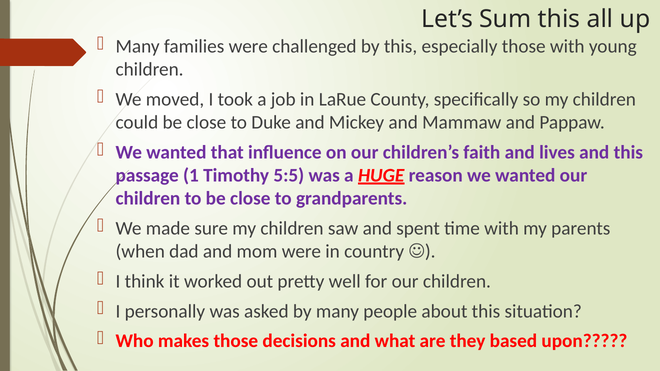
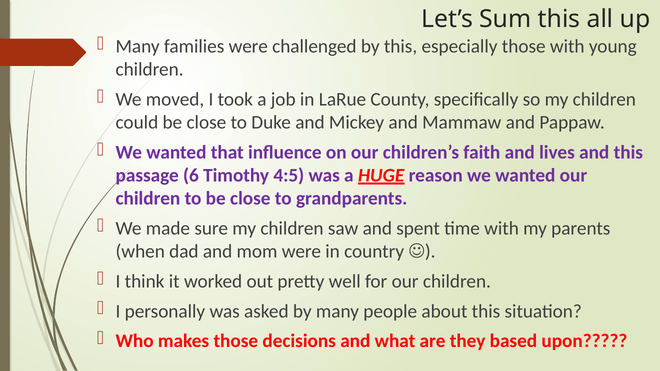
1: 1 -> 6
5:5: 5:5 -> 4:5
